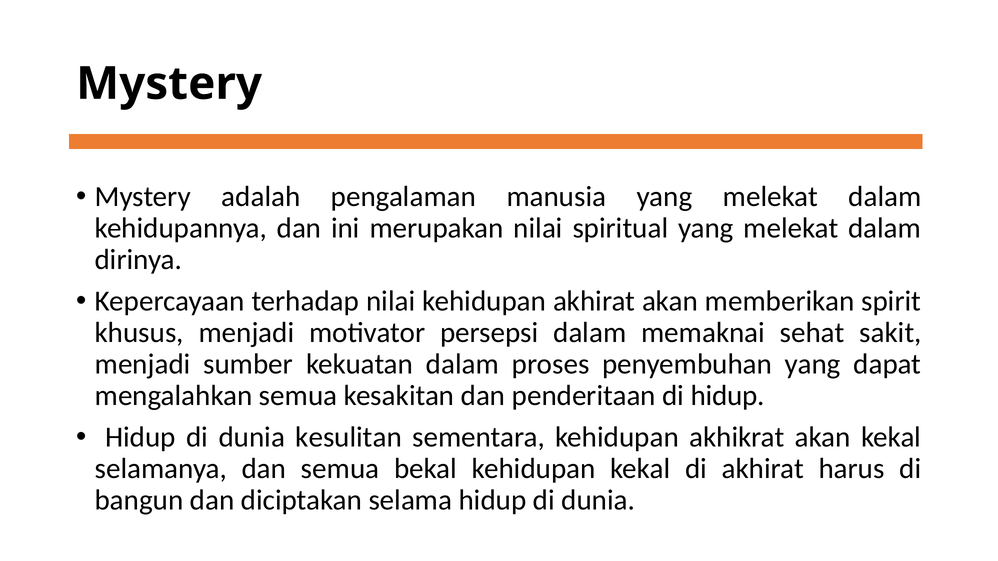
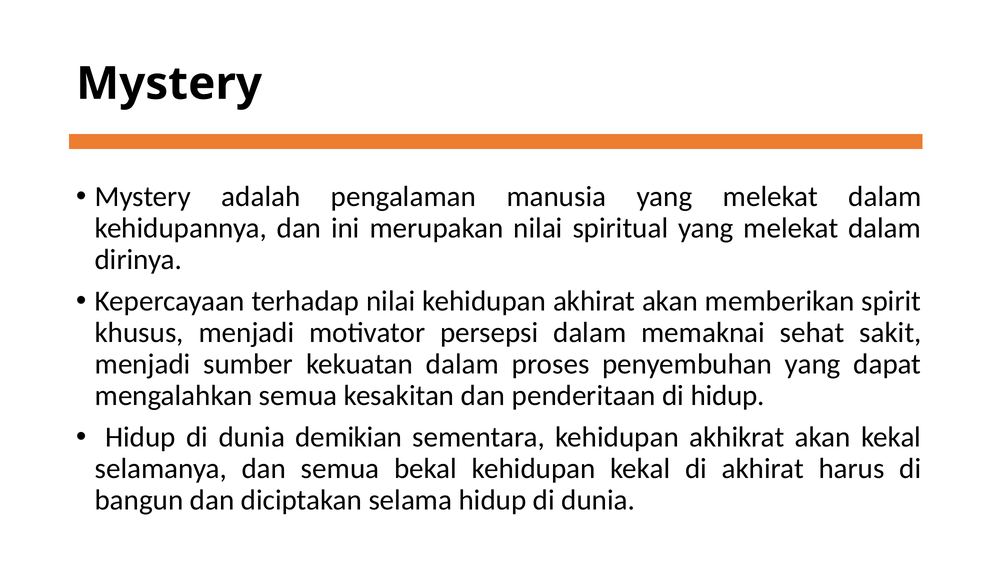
kesulitan: kesulitan -> demikian
